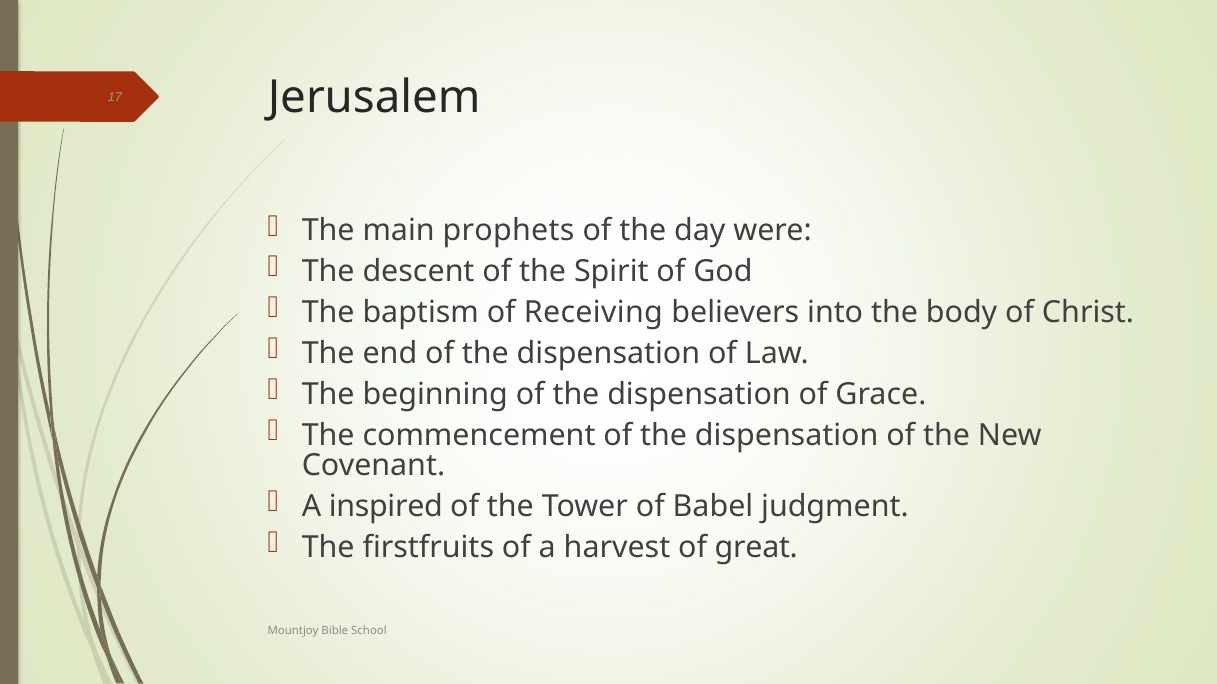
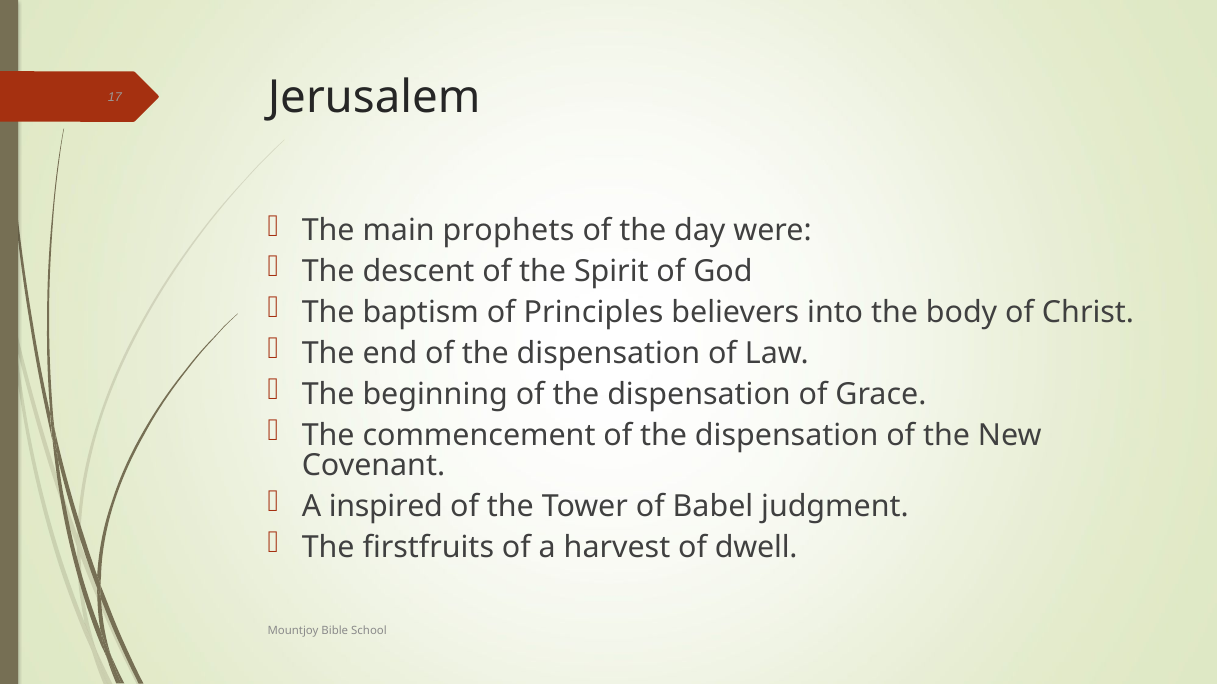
Receiving: Receiving -> Principles
great: great -> dwell
